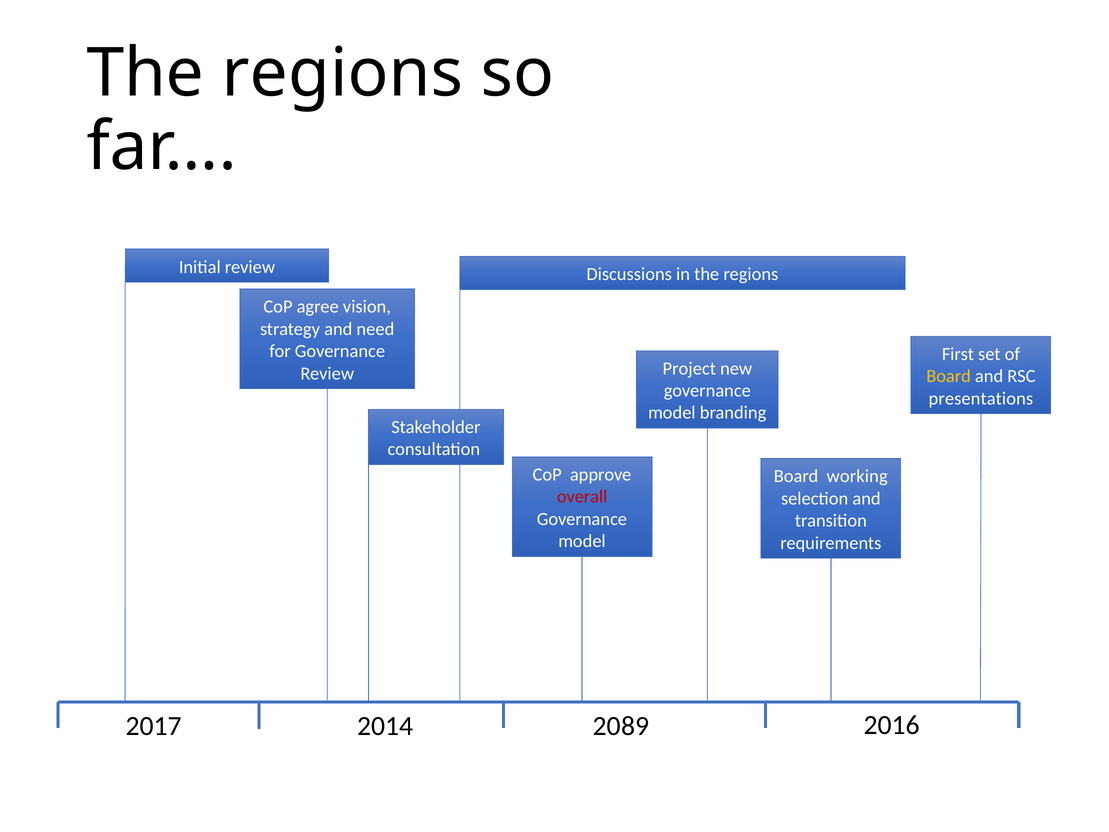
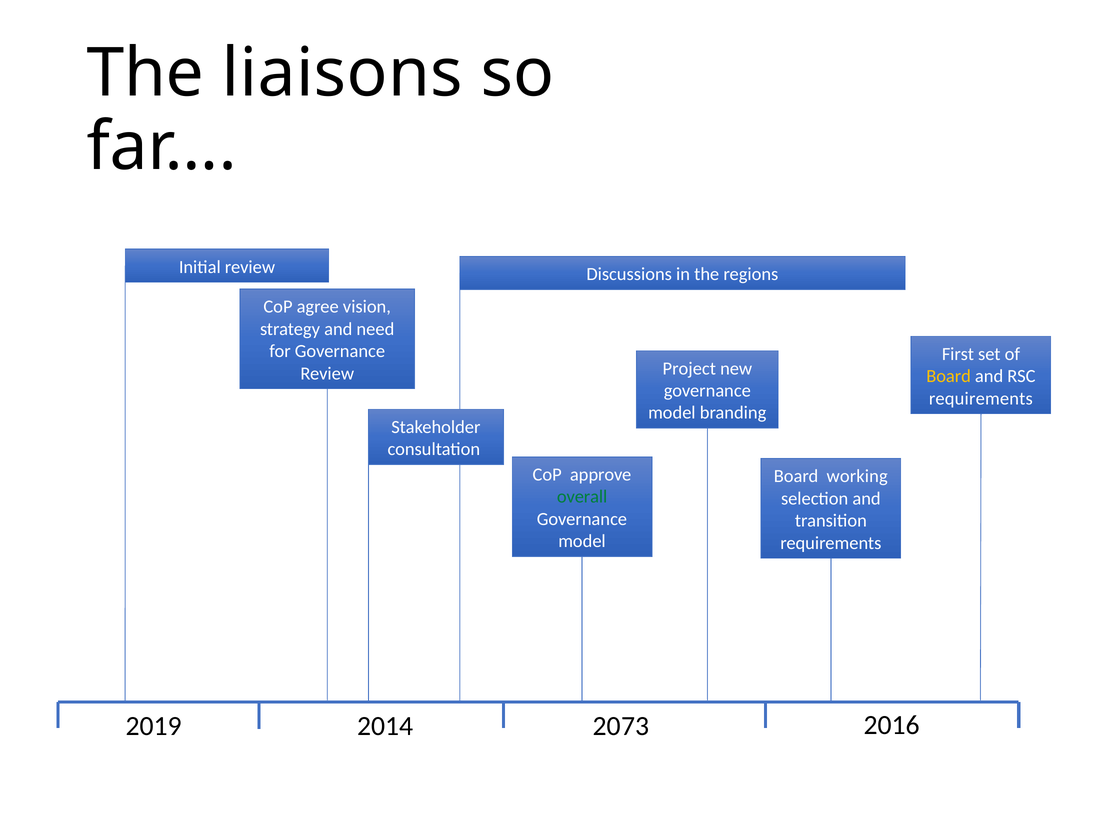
regions at (343, 74): regions -> liaisons
presentations at (981, 398): presentations -> requirements
overall colour: red -> green
2017: 2017 -> 2019
2089: 2089 -> 2073
